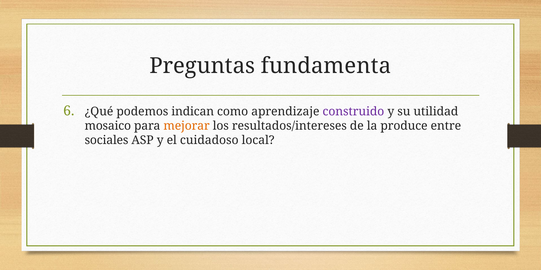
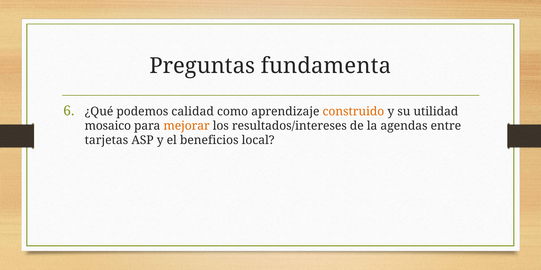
indican: indican -> calidad
construido colour: purple -> orange
produce: produce -> agendas
sociales: sociales -> tarjetas
cuidadoso: cuidadoso -> beneficios
